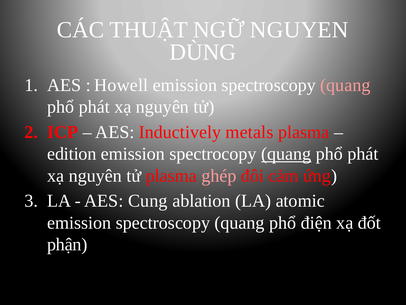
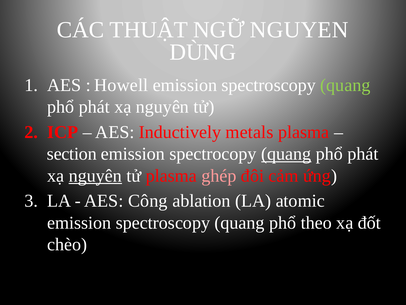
quang at (345, 85) colour: pink -> light green
edition: edition -> section
nguyên at (95, 175) underline: none -> present
Cung: Cung -> Công
điện: điện -> theo
phận: phận -> chèo
